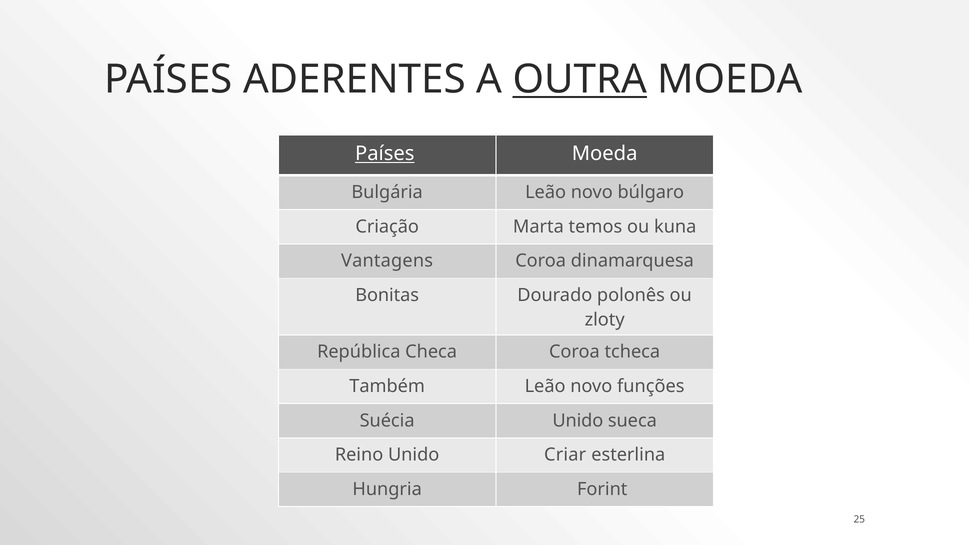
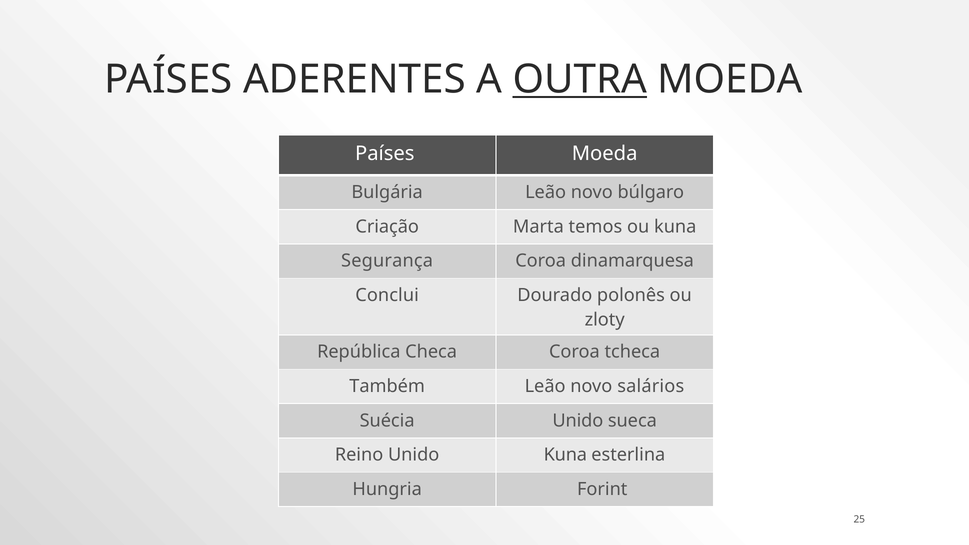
Países at (385, 154) underline: present -> none
Vantagens: Vantagens -> Segurança
Bonitas: Bonitas -> Conclui
funções: funções -> salários
Unido Criar: Criar -> Kuna
